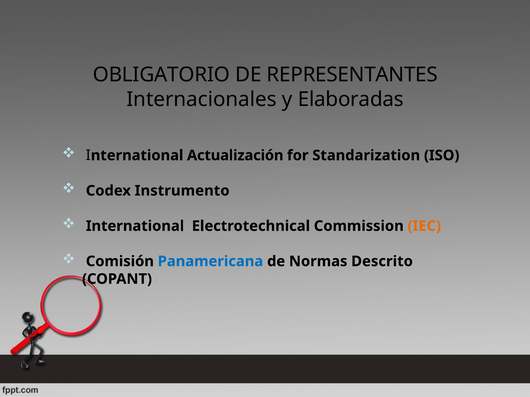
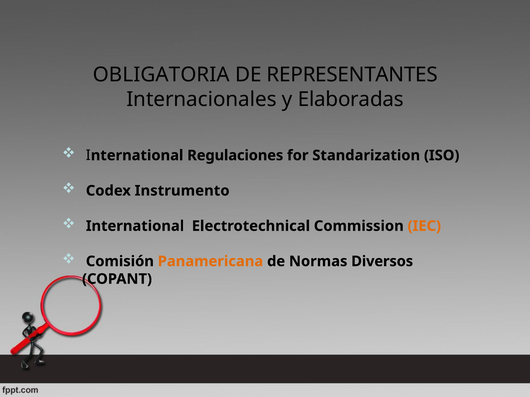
OBLIGATORIO: OBLIGATORIO -> OBLIGATORIA
Actualización: Actualización -> Regulaciones
Panamericana colour: blue -> orange
Descrito: Descrito -> Diversos
